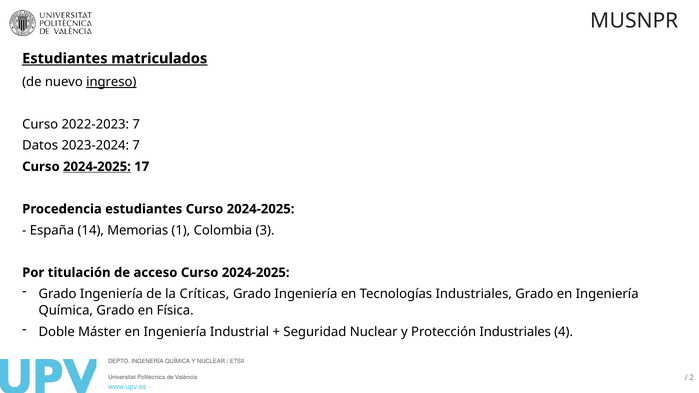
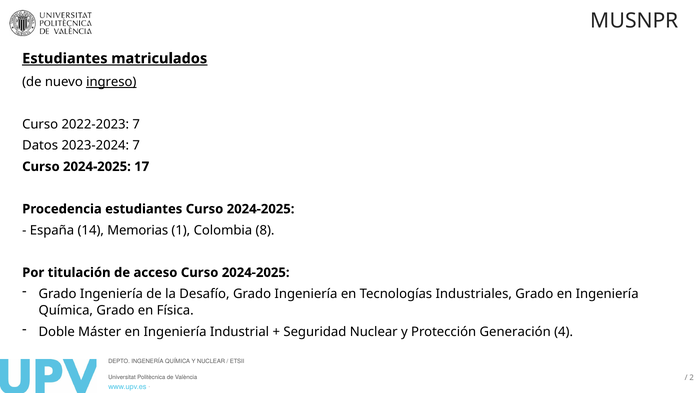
2024-2025 at (97, 167) underline: present -> none
3: 3 -> 8
Críticas: Críticas -> Desafío
Protección Industriales: Industriales -> Generación
